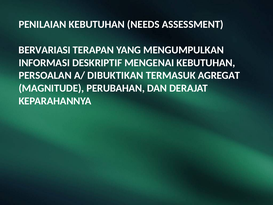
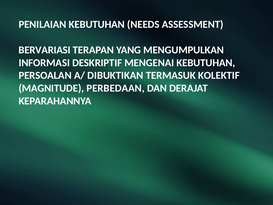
AGREGAT: AGREGAT -> KOLEKTIF
PERUBAHAN: PERUBAHAN -> PERBEDAAN
